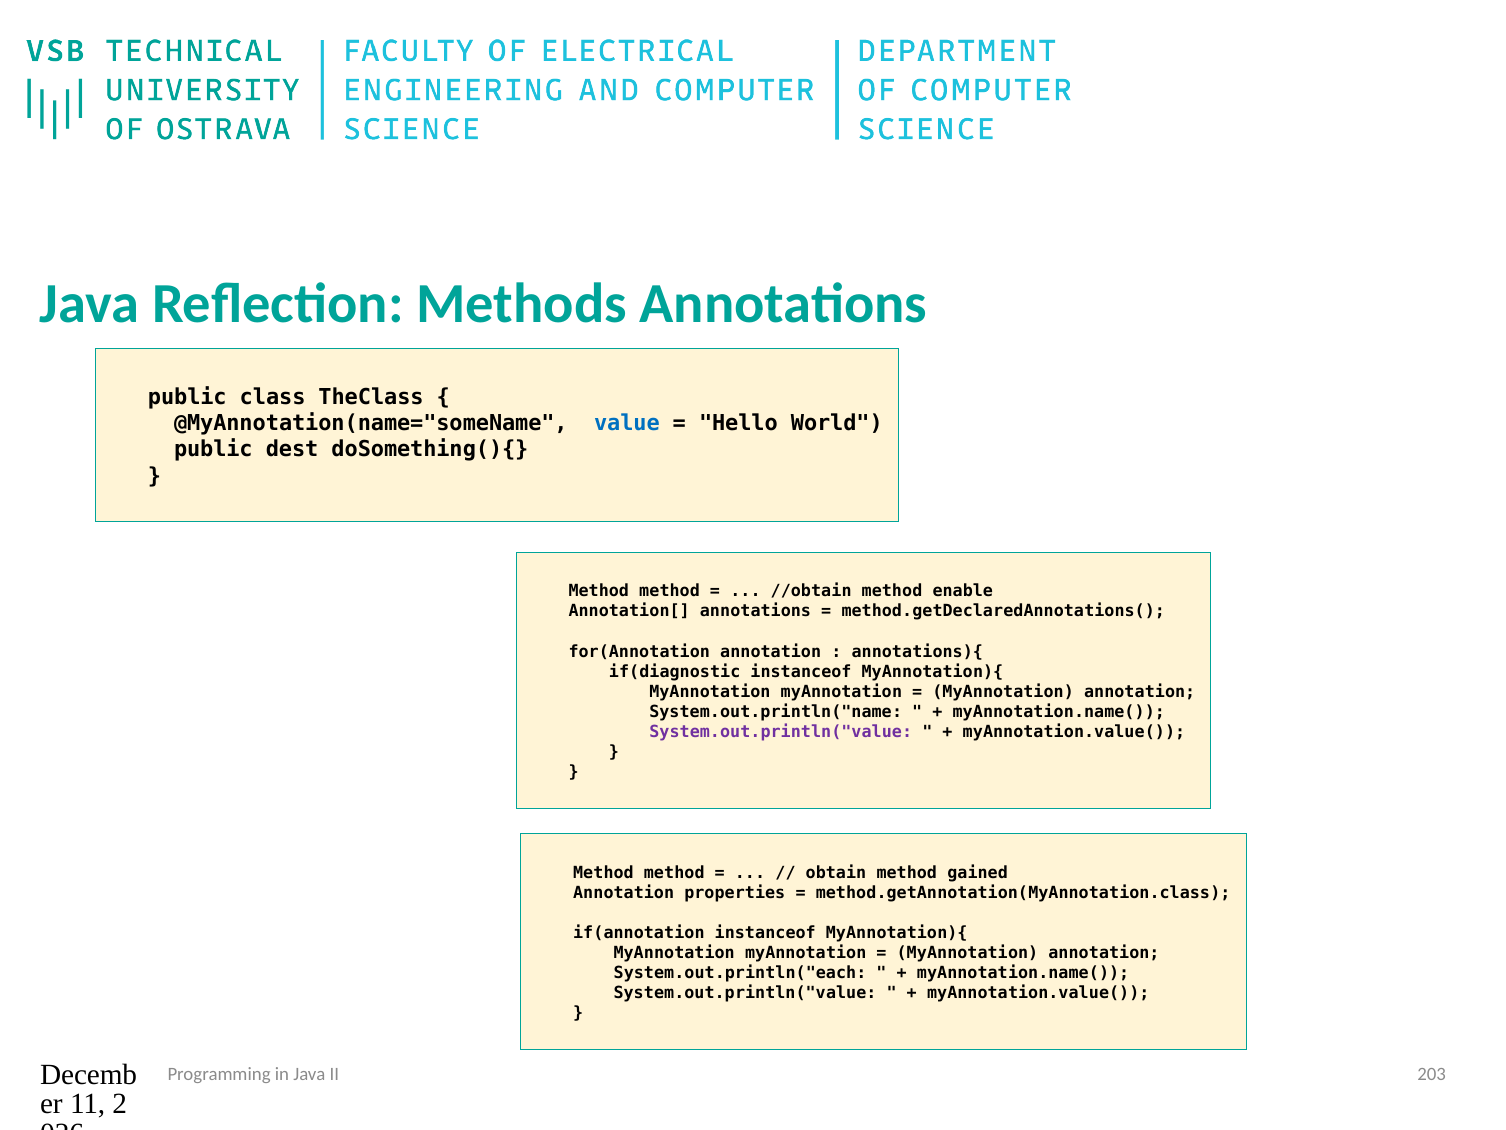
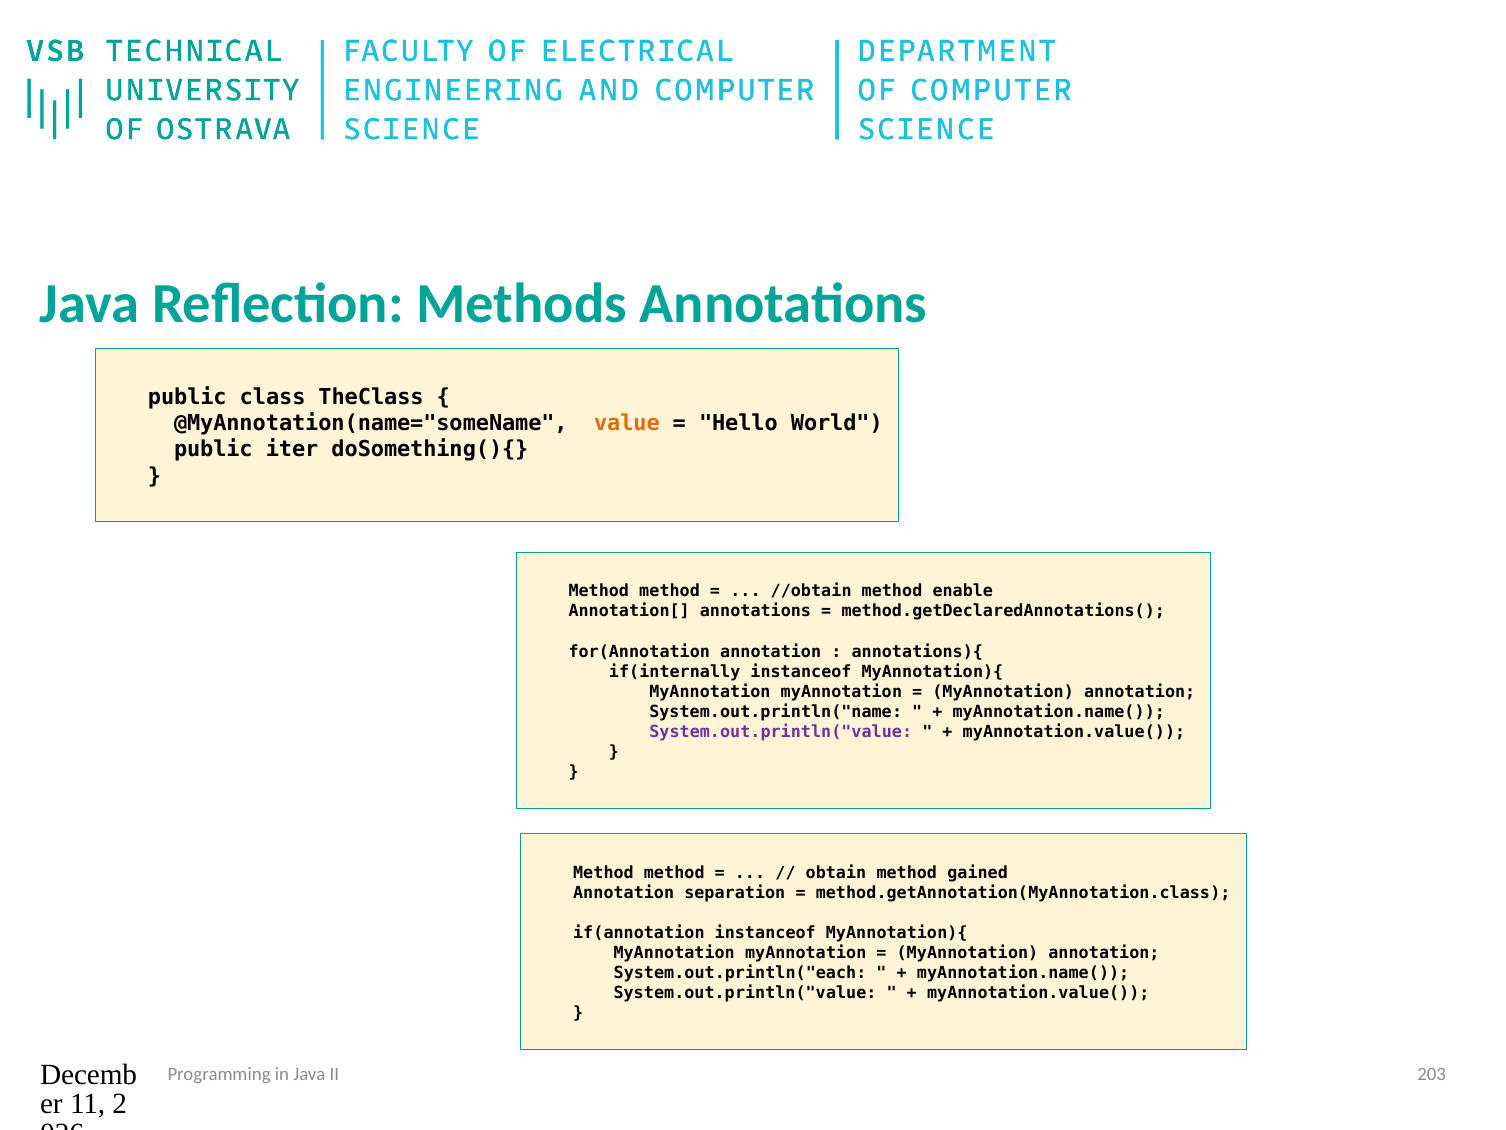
value colour: blue -> orange
dest: dest -> iter
if(diagnostic: if(diagnostic -> if(internally
properties: properties -> separation
